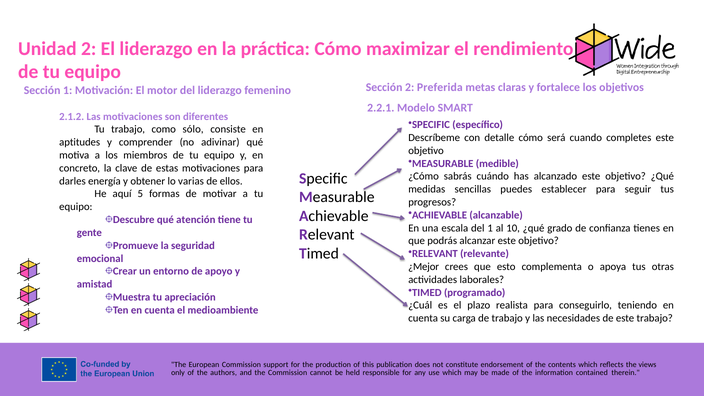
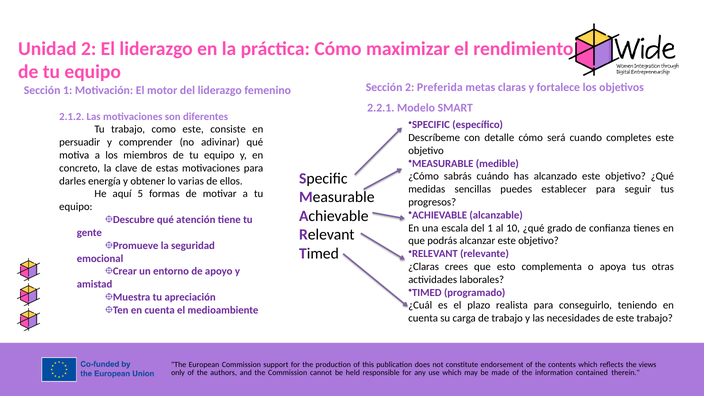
como sólo: sólo -> este
aptitudes: aptitudes -> persuadir
¿Mejor: ¿Mejor -> ¿Claras
